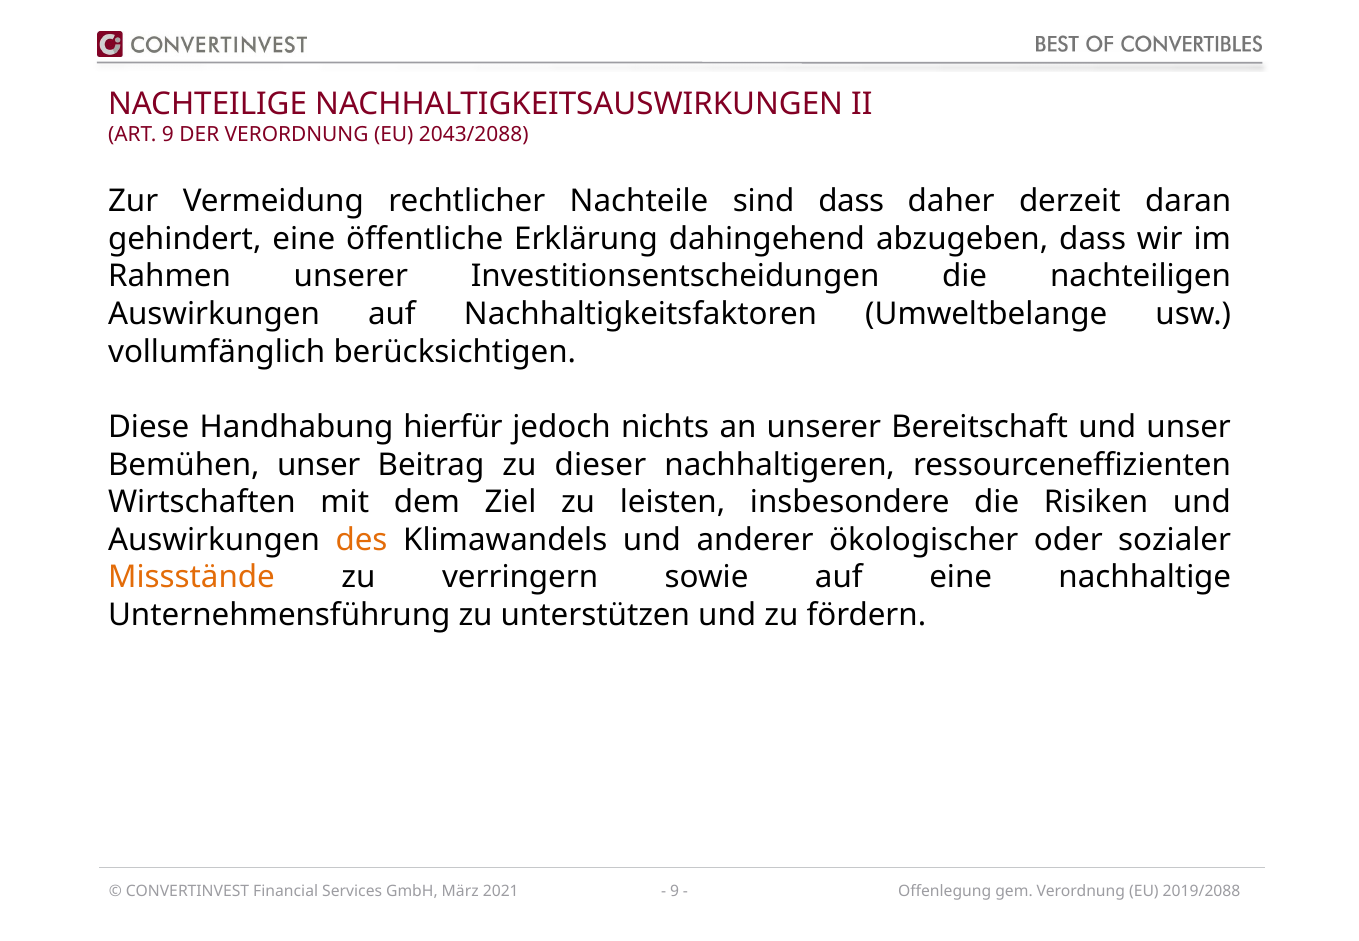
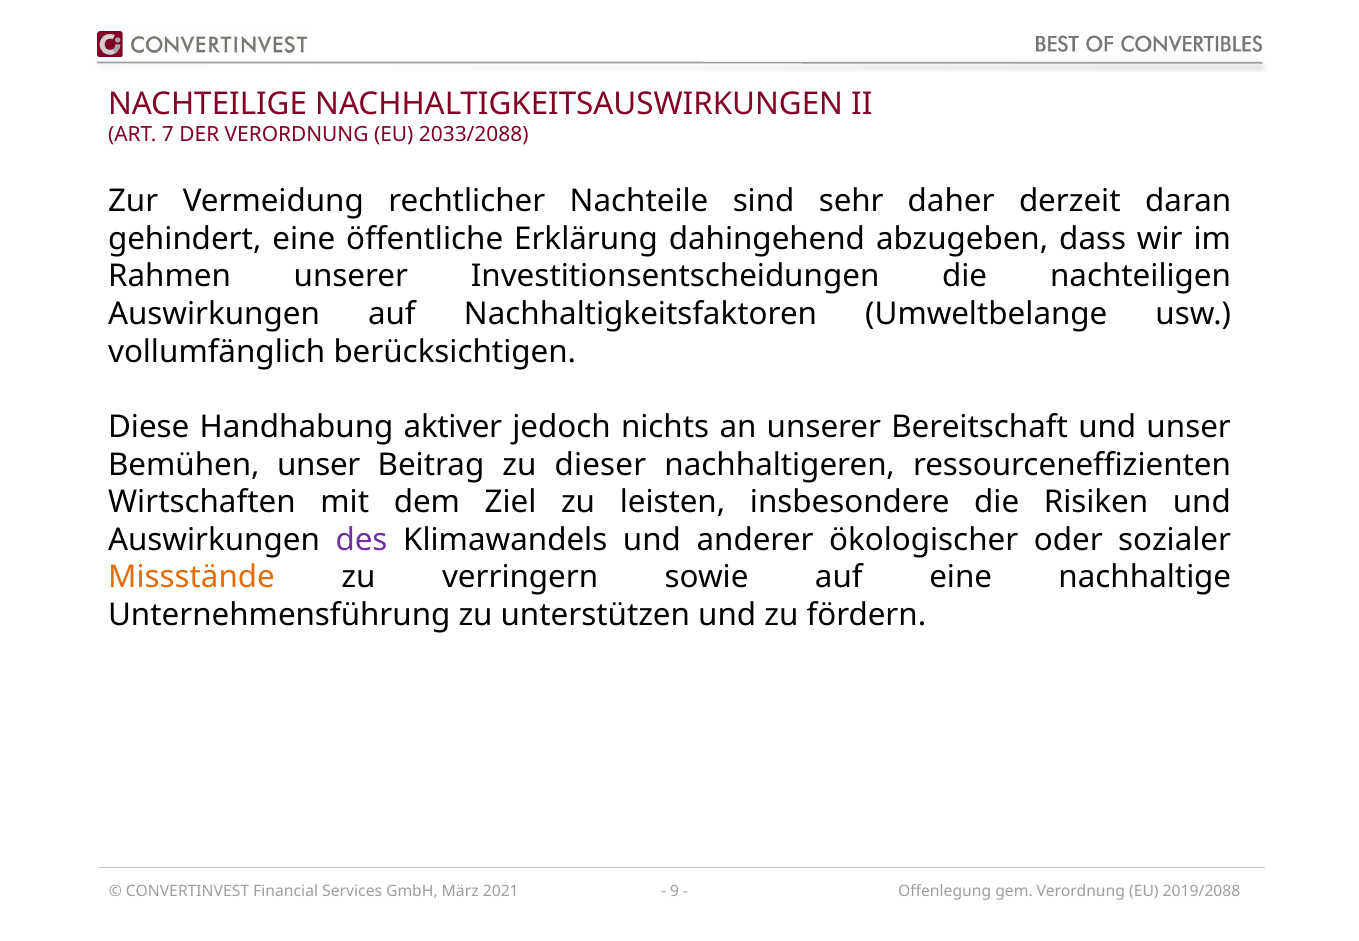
ART 9: 9 -> 7
2043/2088: 2043/2088 -> 2033/2088
sind dass: dass -> sehr
hierfür: hierfür -> aktiver
des colour: orange -> purple
